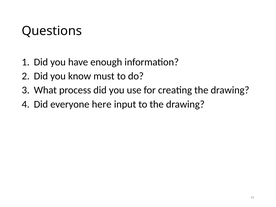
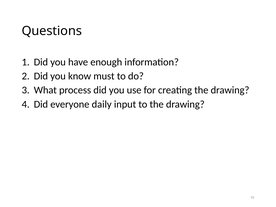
here: here -> daily
